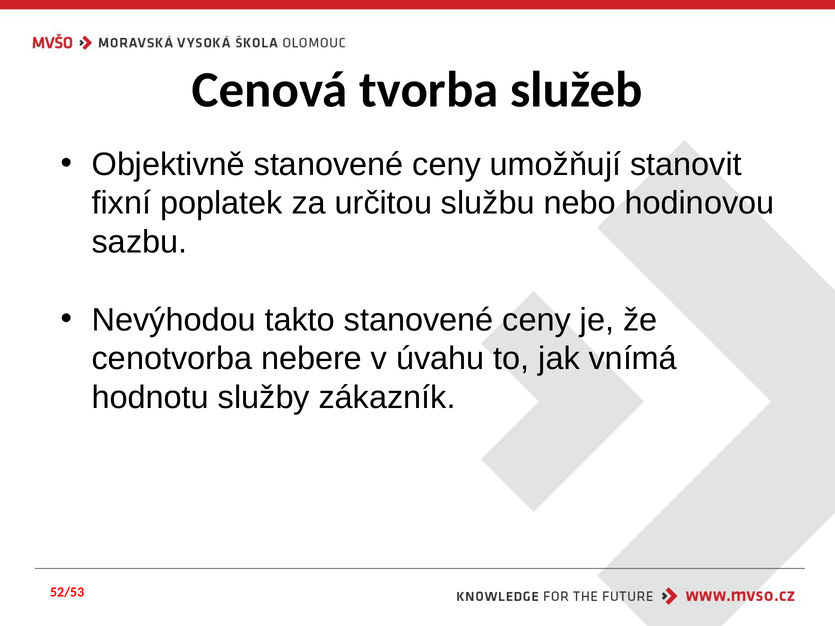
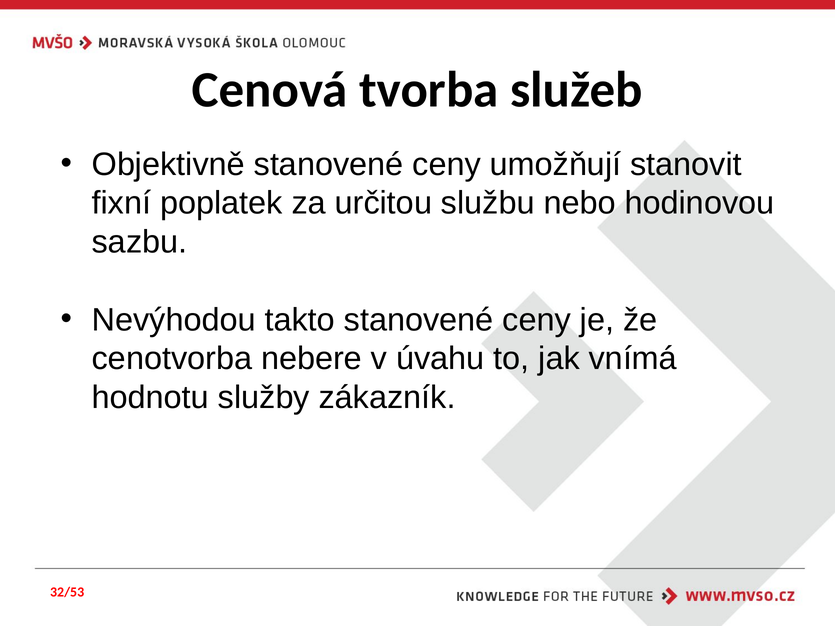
52/53: 52/53 -> 32/53
